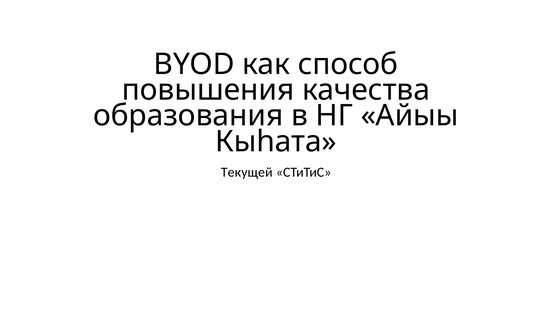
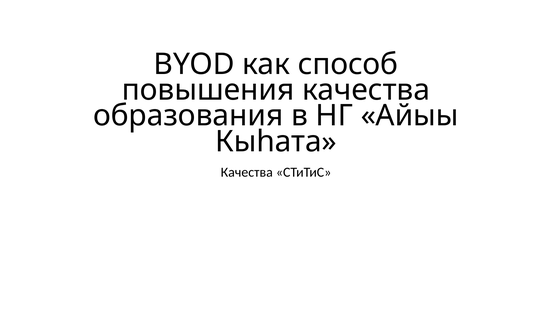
Текущей at (247, 173): Текущей -> Качества
